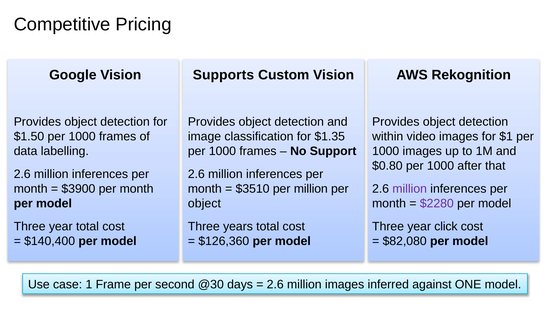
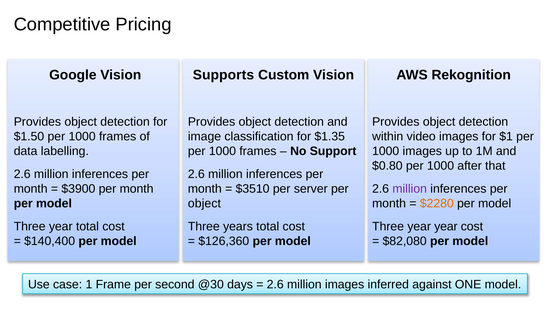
per million: million -> server
$2280 colour: purple -> orange
year click: click -> year
